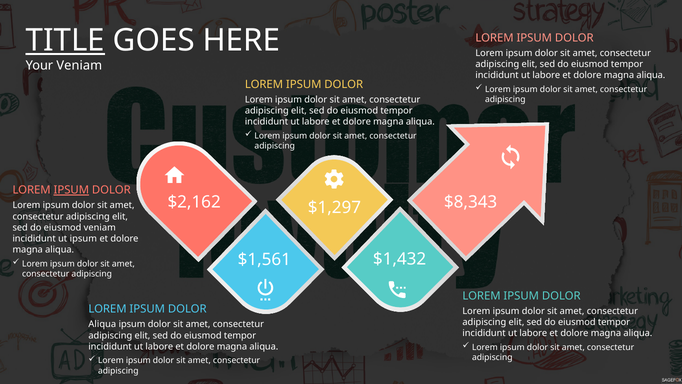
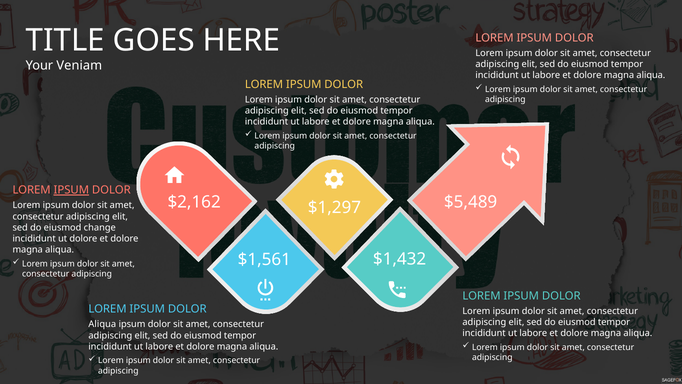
TITLE underline: present -> none
$8,343: $8,343 -> $5,489
eiusmod veniam: veniam -> change
ut ipsum: ipsum -> dolore
